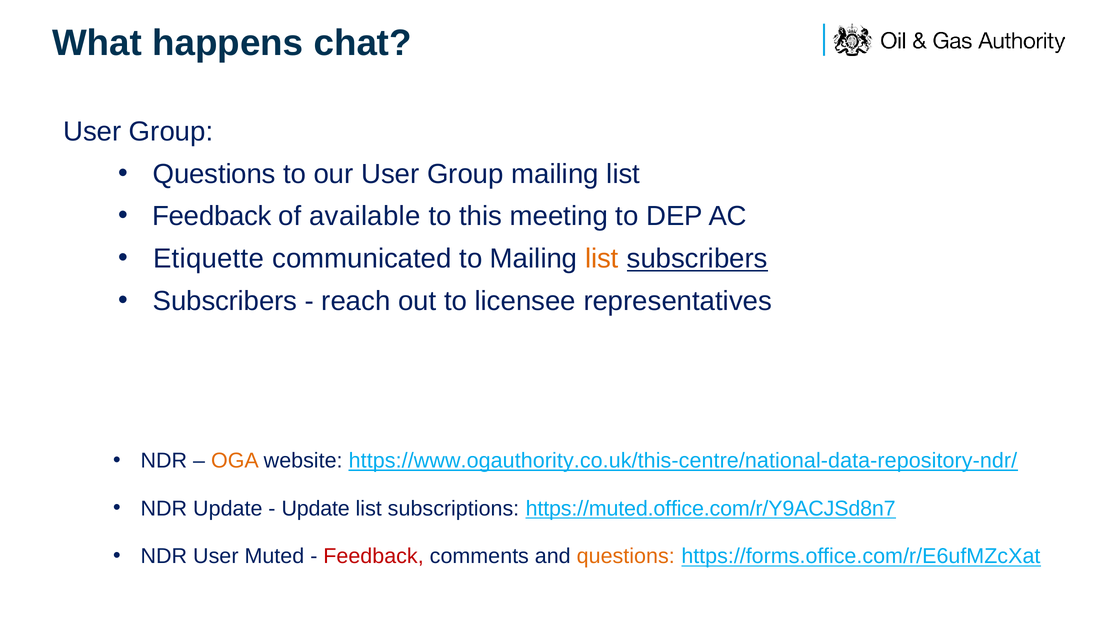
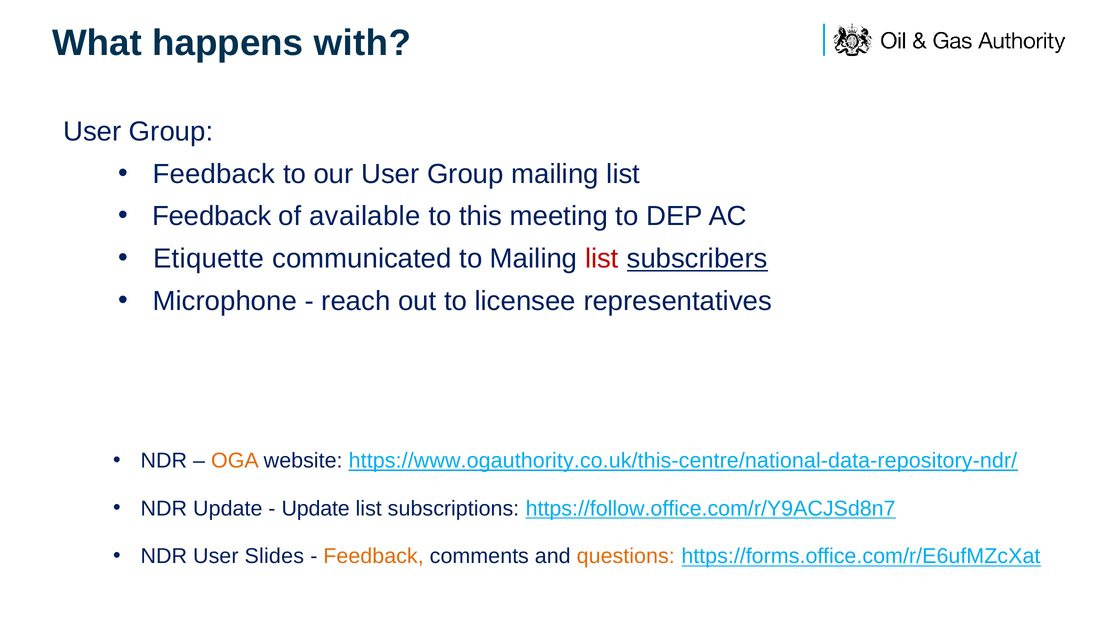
chat: chat -> with
Questions at (214, 174): Questions -> Feedback
list at (602, 259) colour: orange -> red
Subscribers at (225, 301): Subscribers -> Microphone
https://muted.office.com/r/Y9ACJSd8n7: https://muted.office.com/r/Y9ACJSd8n7 -> https://follow.office.com/r/Y9ACJSd8n7
Muted: Muted -> Slides
Feedback at (374, 556) colour: red -> orange
